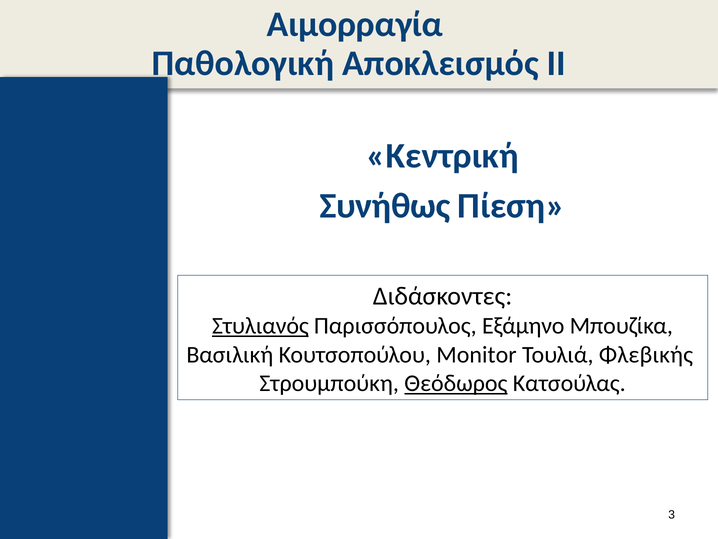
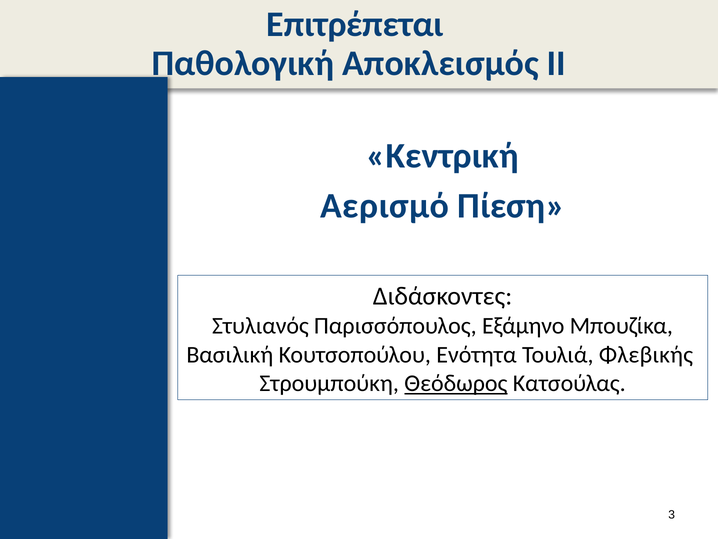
Αιμορραγία: Αιμορραγία -> Επιτρέπεται
Συνήθως: Συνήθως -> Αερισμό
Στυλιανός underline: present -> none
Monitor: Monitor -> Ενότητα
